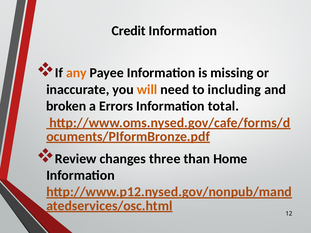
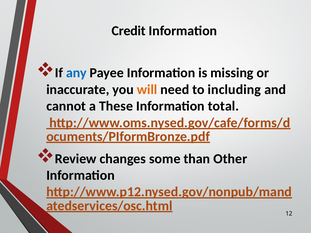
any colour: orange -> blue
broken: broken -> cannot
Errors: Errors -> These
three: three -> some
Home: Home -> Other
